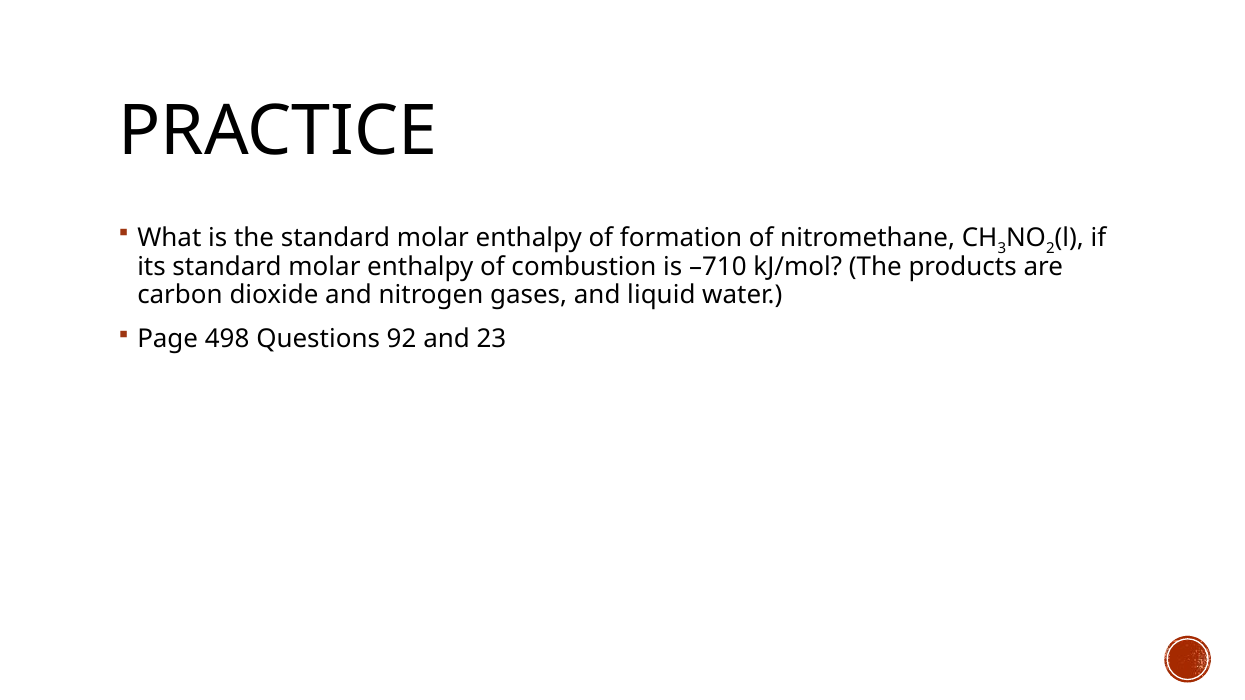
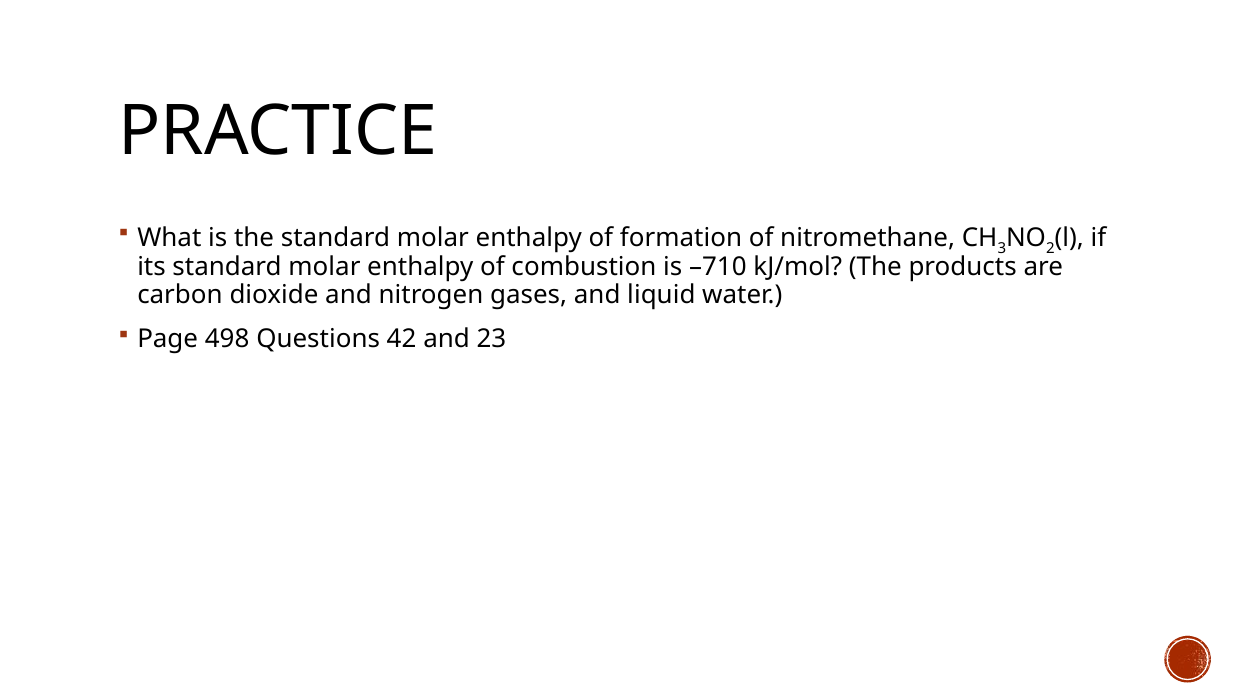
92: 92 -> 42
